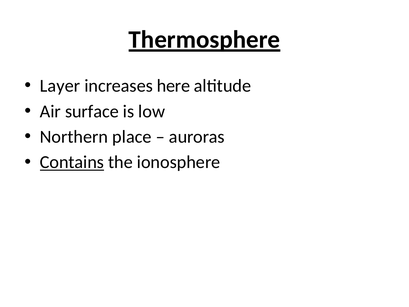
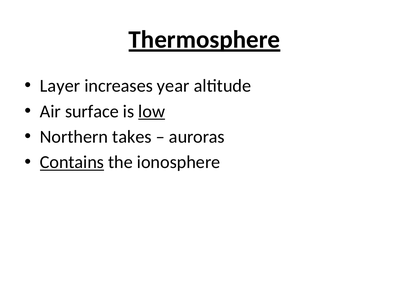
here: here -> year
low underline: none -> present
place: place -> takes
